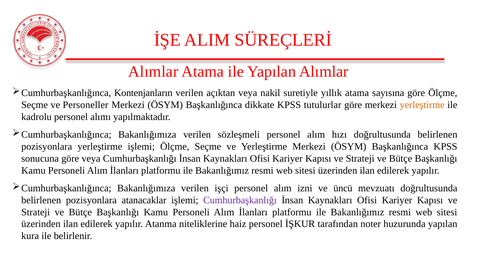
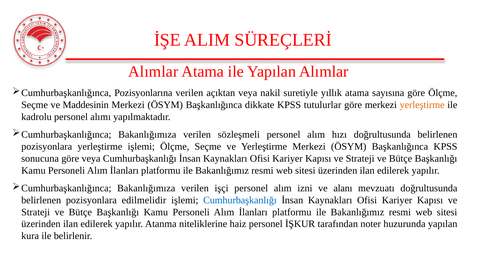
Kontenjanların: Kontenjanların -> Pozisyonlarına
Personeller: Personeller -> Maddesinin
üncü: üncü -> alanı
atanacaklar: atanacaklar -> edilmelidir
Cumhurbaşkanlığı at (240, 200) colour: purple -> blue
